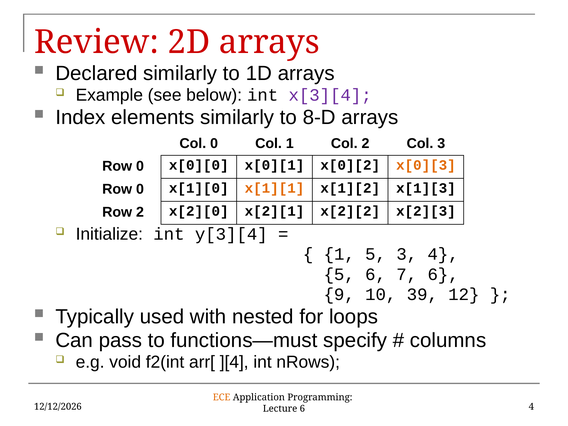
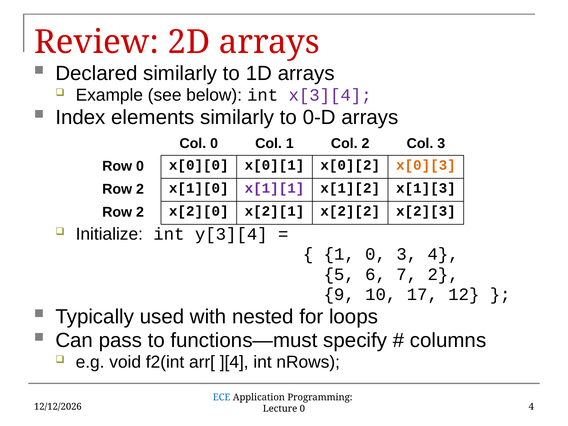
8-D: 8-D -> 0-D
0 at (140, 189): 0 -> 2
x[1][1 colour: orange -> purple
1 5: 5 -> 0
7 6: 6 -> 2
39: 39 -> 17
ECE colour: orange -> blue
Lecture 6: 6 -> 0
